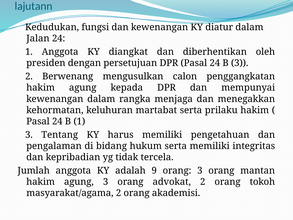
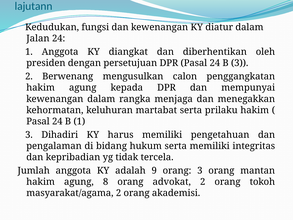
Tentang: Tentang -> Dihadiri
agung 3: 3 -> 8
